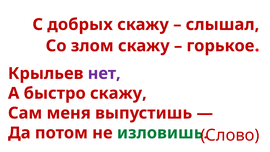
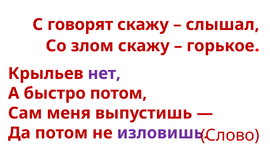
добрых: добрых -> говорят
быстро скажу: скажу -> потом
изловишь colour: green -> purple
